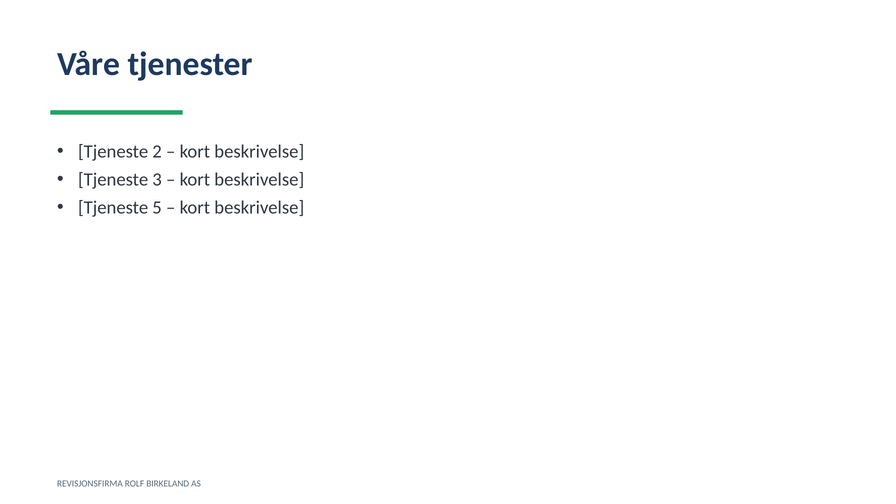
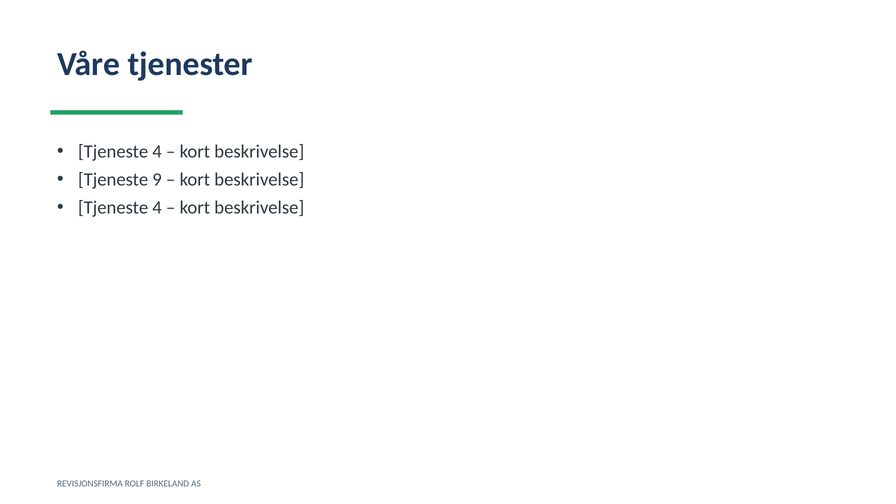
2 at (157, 152): 2 -> 4
3: 3 -> 9
5 at (157, 208): 5 -> 4
